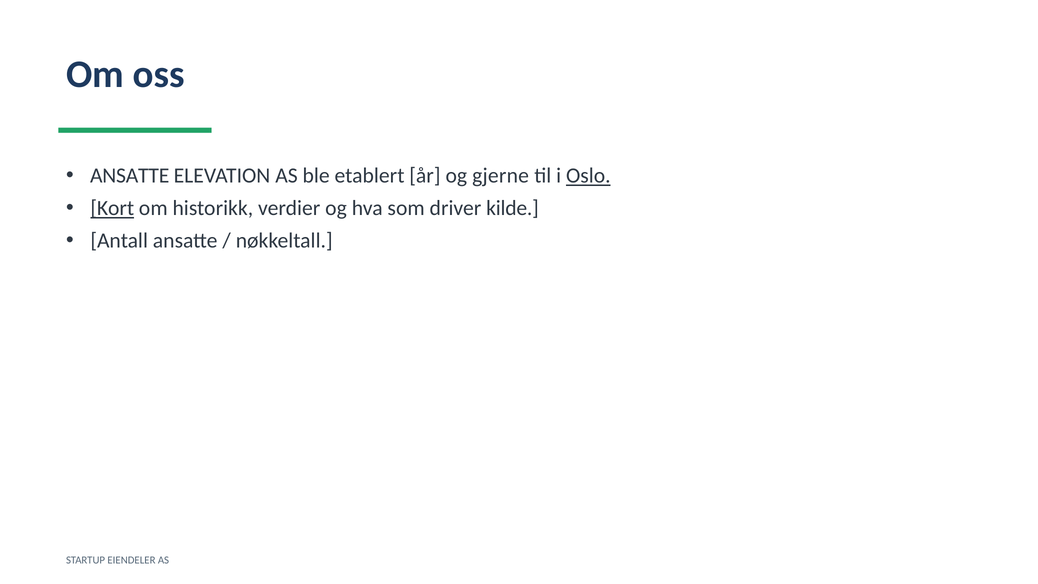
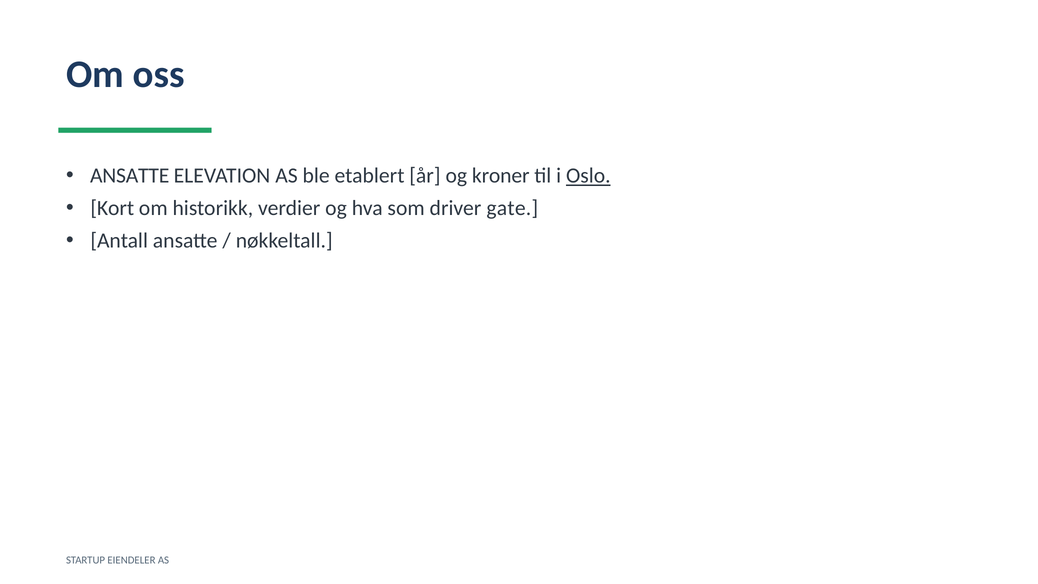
gjerne: gjerne -> kroner
Kort underline: present -> none
kilde: kilde -> gate
